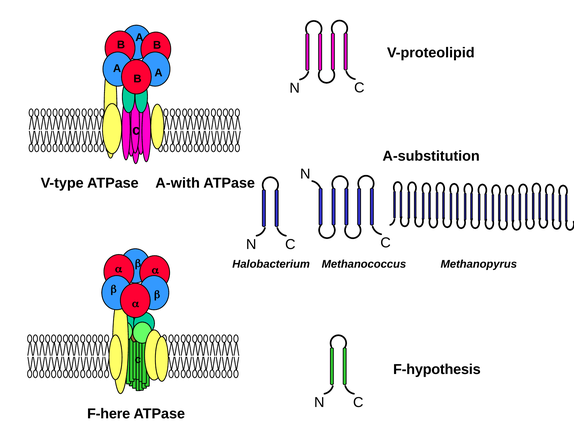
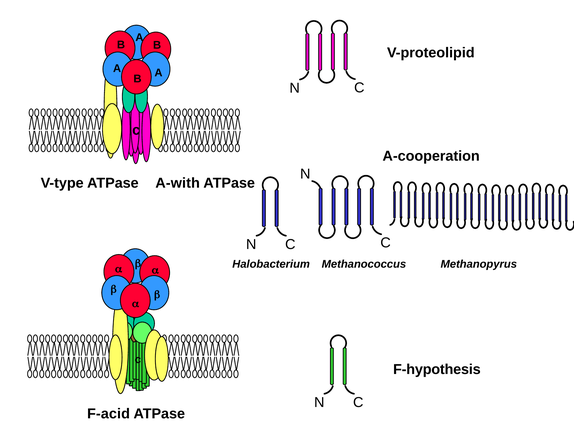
A-substitution: A-substitution -> A-cooperation
F-here: F-here -> F-acid
